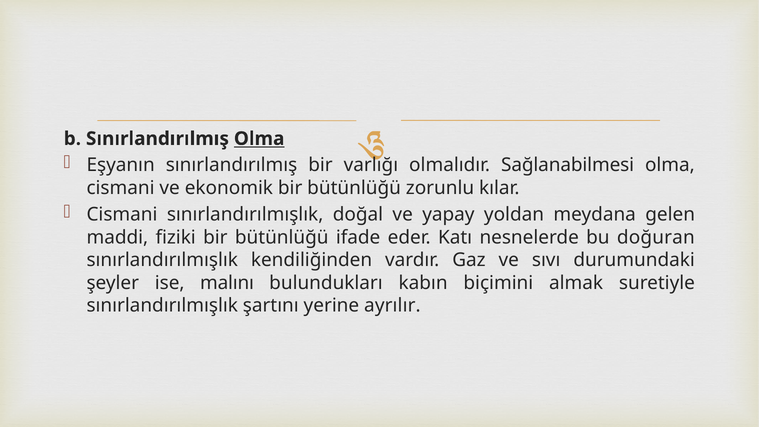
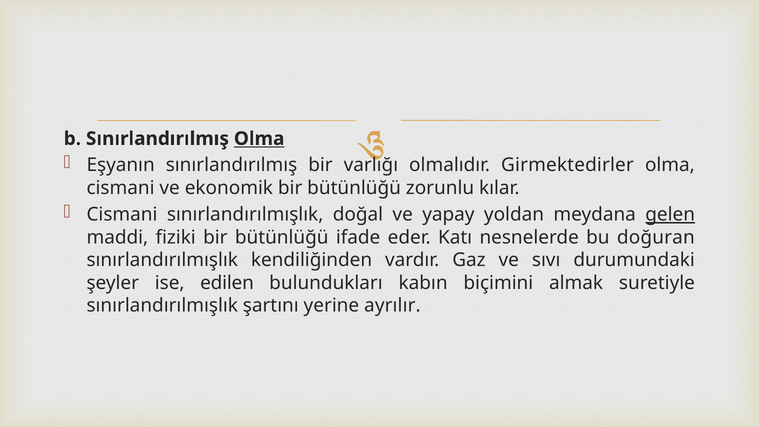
Sağlanabilmesi: Sağlanabilmesi -> Girmektedirler
gelen underline: none -> present
malını: malını -> edilen
